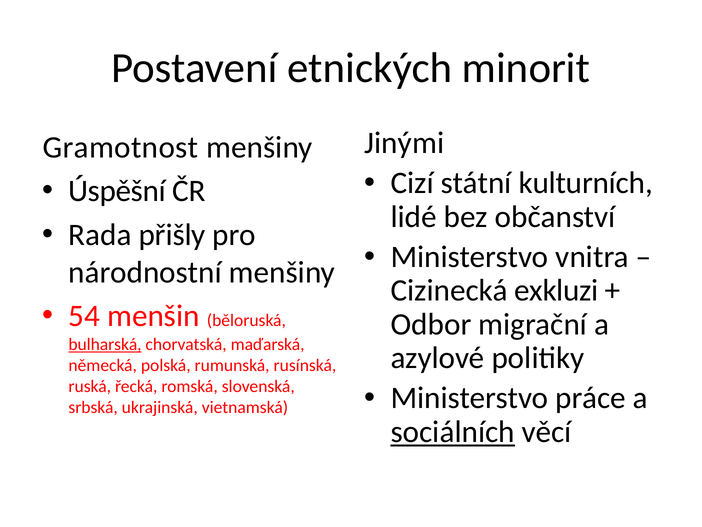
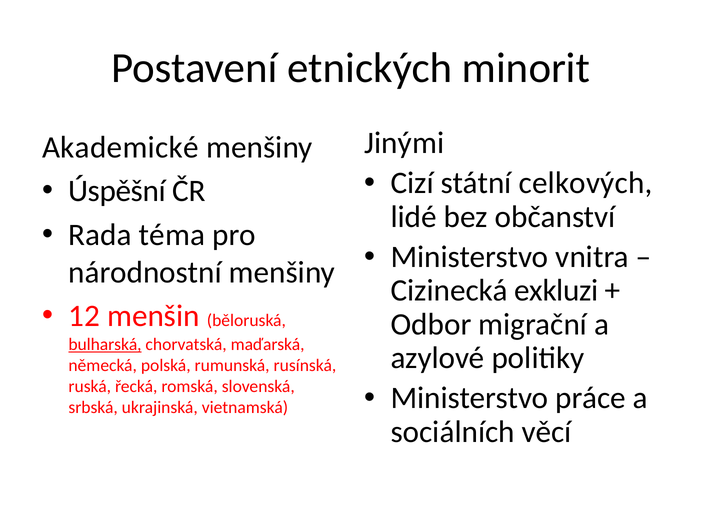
Gramotnost: Gramotnost -> Akademické
kulturních: kulturních -> celkových
přišly: přišly -> téma
54: 54 -> 12
sociálních underline: present -> none
